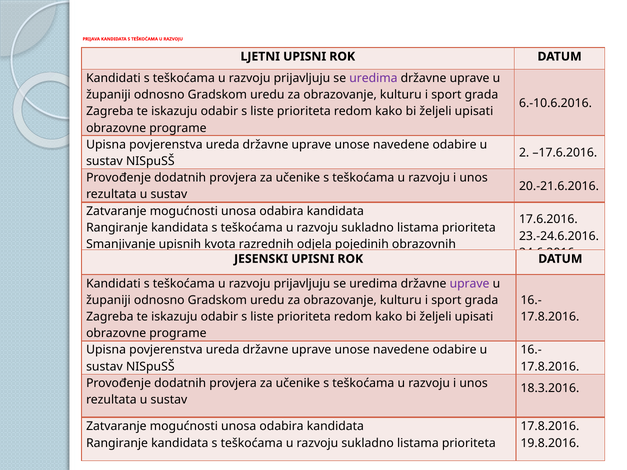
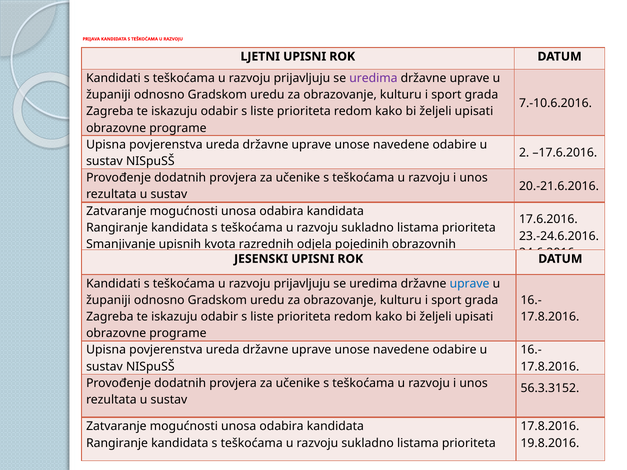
6.-10.6.2016: 6.-10.6.2016 -> 7.-10.6.2016
uprave at (470, 284) colour: purple -> blue
18.3.2016: 18.3.2016 -> 56.3.3152
